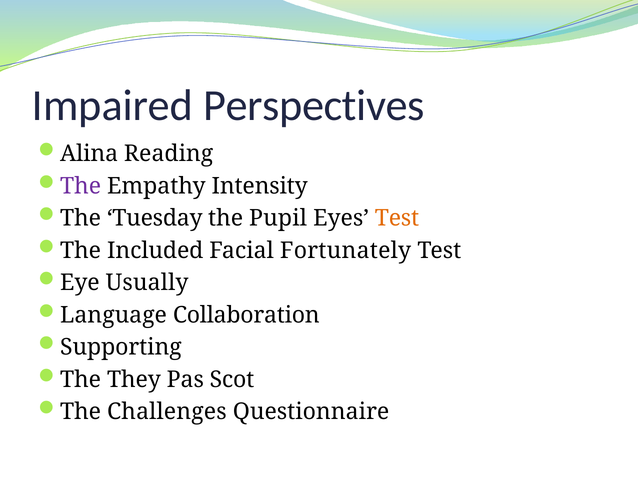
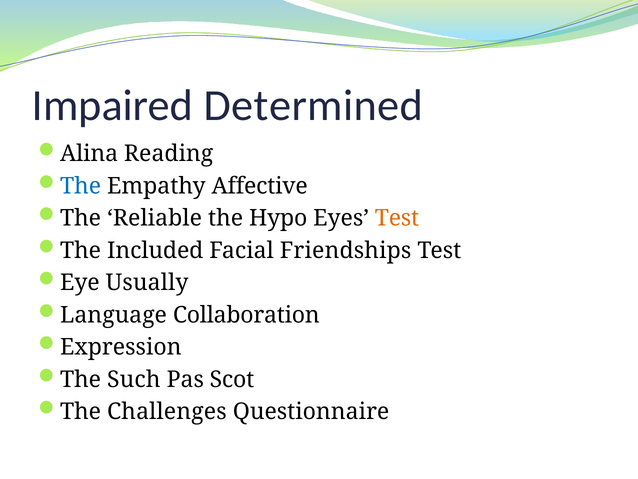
Perspectives: Perspectives -> Determined
The at (81, 186) colour: purple -> blue
Intensity: Intensity -> Affective
Tuesday: Tuesday -> Reliable
Pupil: Pupil -> Hypo
Fortunately: Fortunately -> Friendships
Supporting: Supporting -> Expression
They: They -> Such
